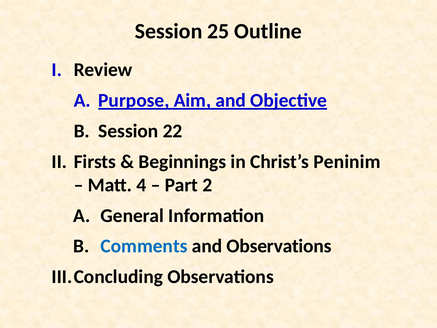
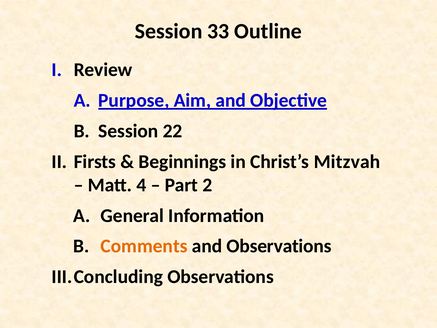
25: 25 -> 33
Peninim: Peninim -> Mitzvah
Comments colour: blue -> orange
